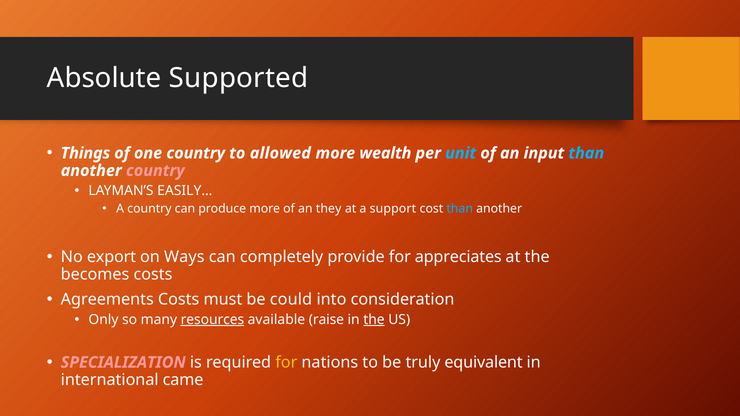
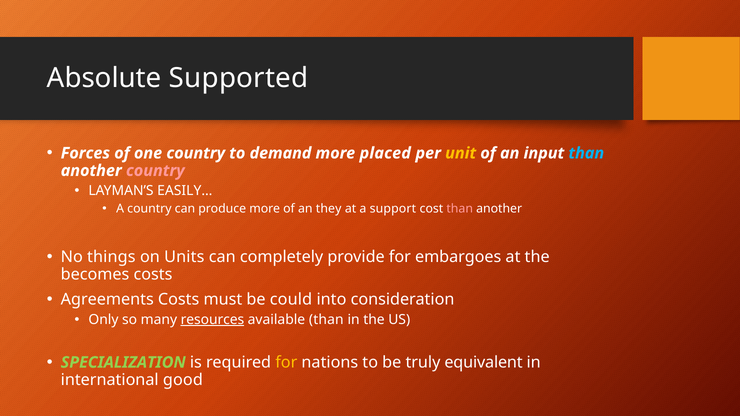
Things: Things -> Forces
allowed: allowed -> demand
wealth: wealth -> placed
unit colour: light blue -> yellow
than at (460, 209) colour: light blue -> pink
export: export -> things
Ways: Ways -> Units
appreciates: appreciates -> embargoes
available raise: raise -> than
the at (374, 320) underline: present -> none
SPECIALIZATION colour: pink -> light green
came: came -> good
